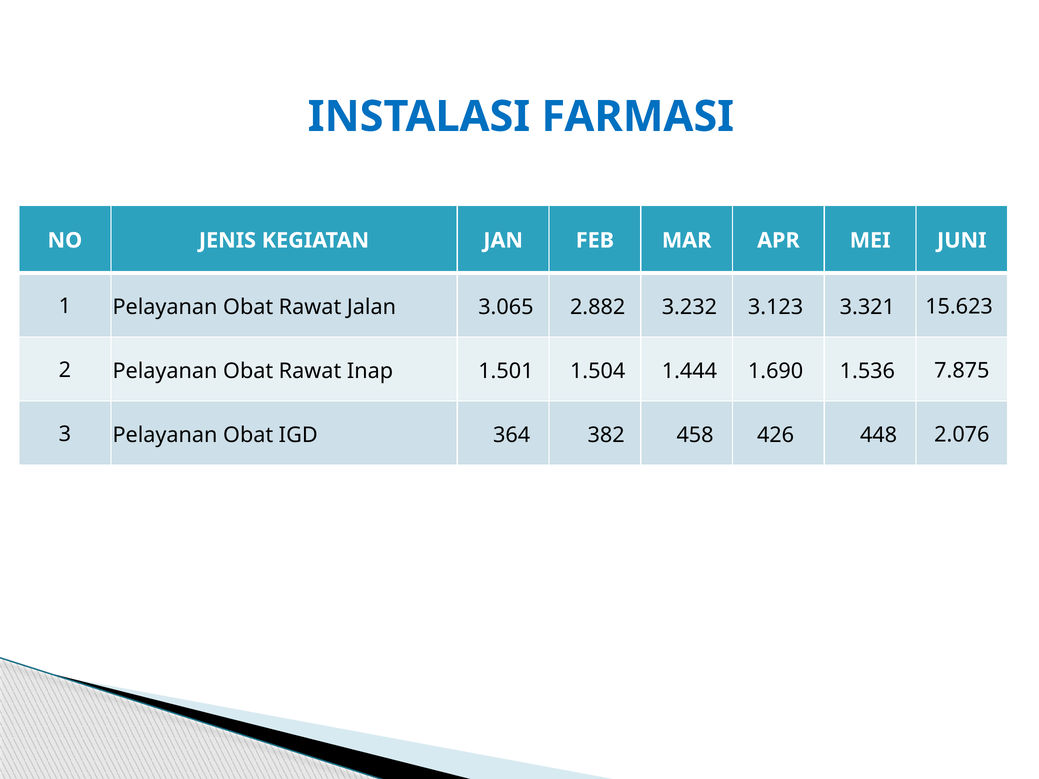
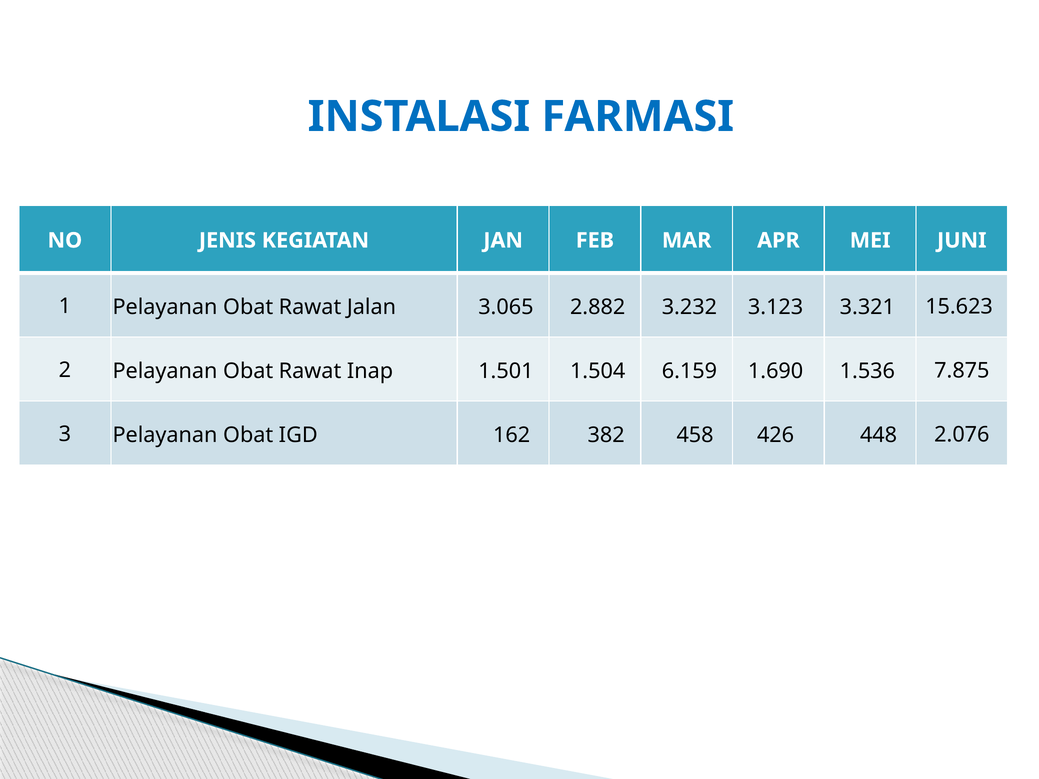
1.444: 1.444 -> 6.159
364: 364 -> 162
